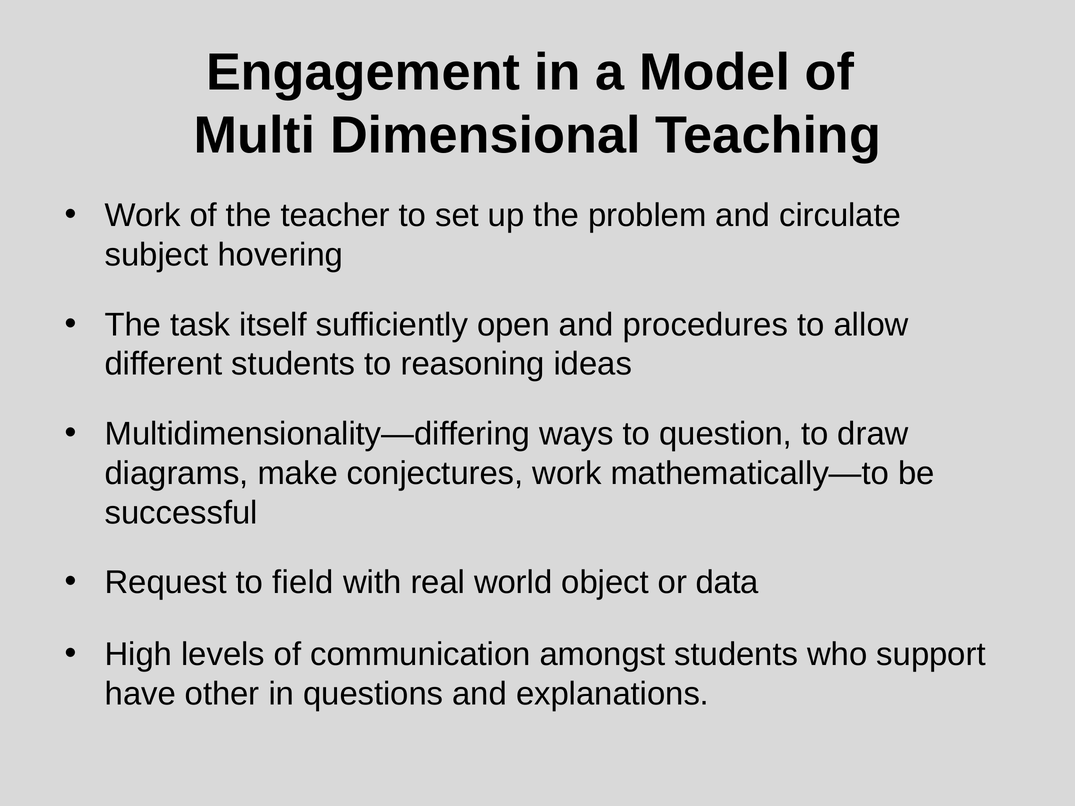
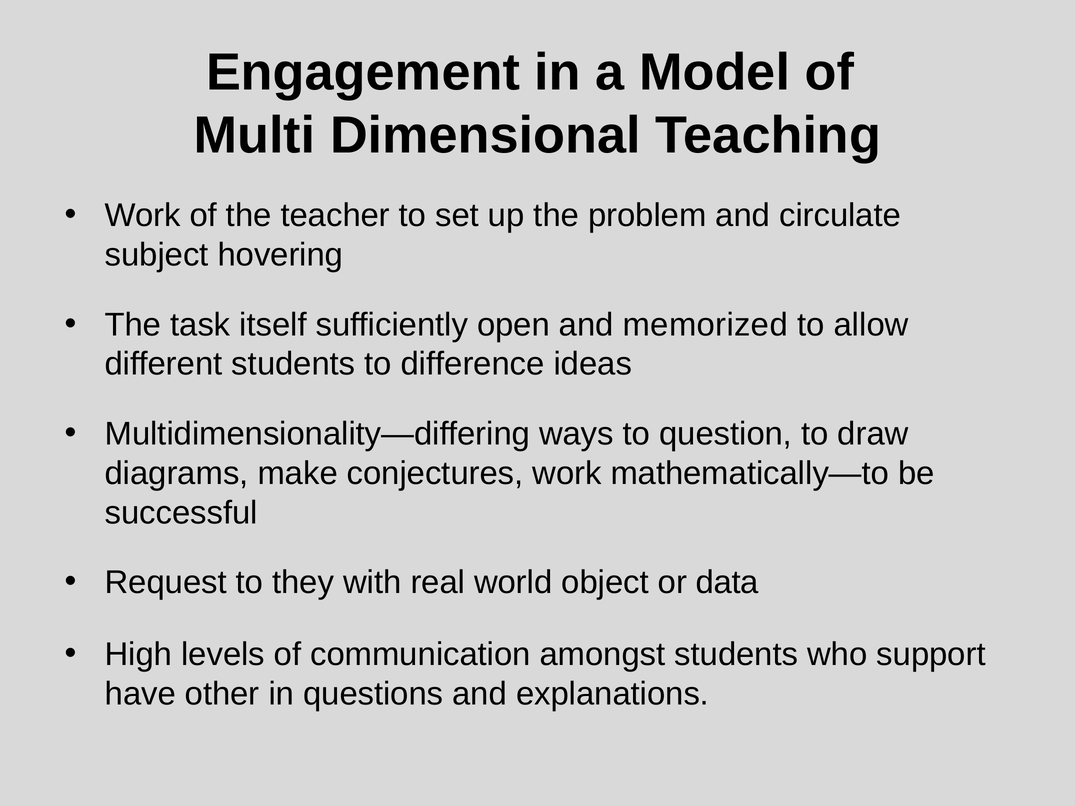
procedures: procedures -> memorized
reasoning: reasoning -> difference
field: field -> they
